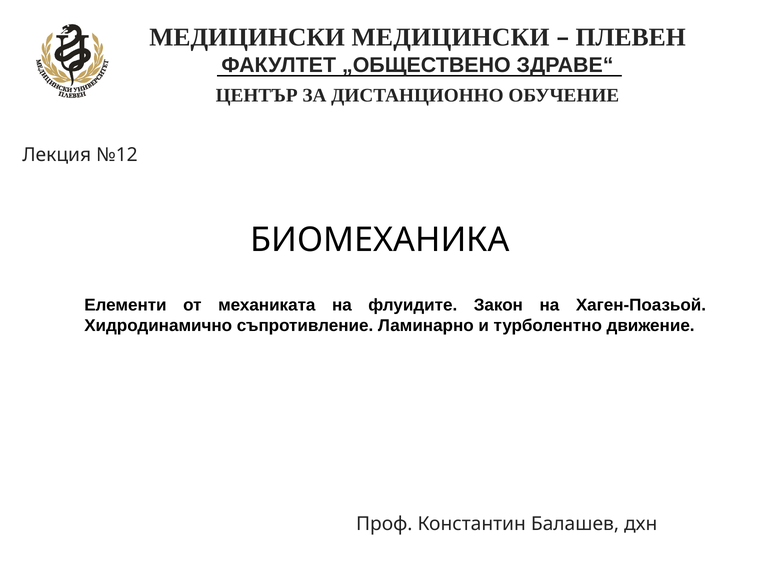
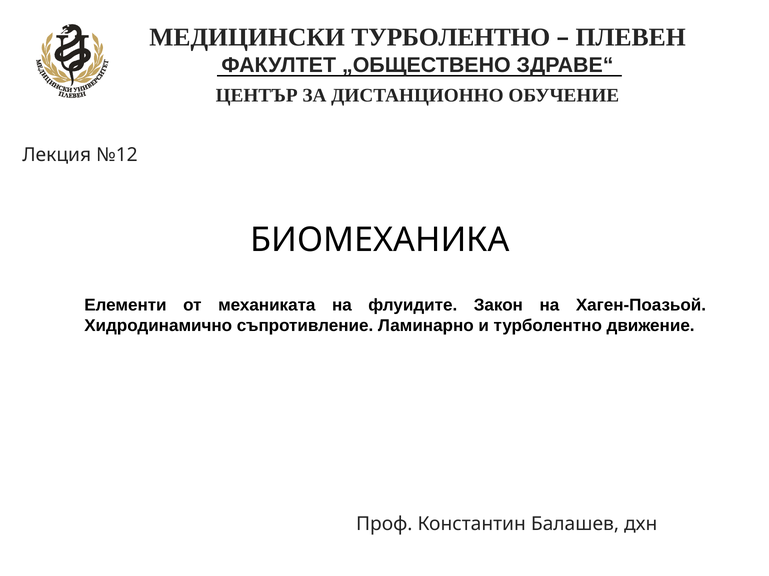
МЕДИЦИНСКИ МЕДИЦИНСКИ: МЕДИЦИНСКИ -> ТУРБОЛЕНТНО
